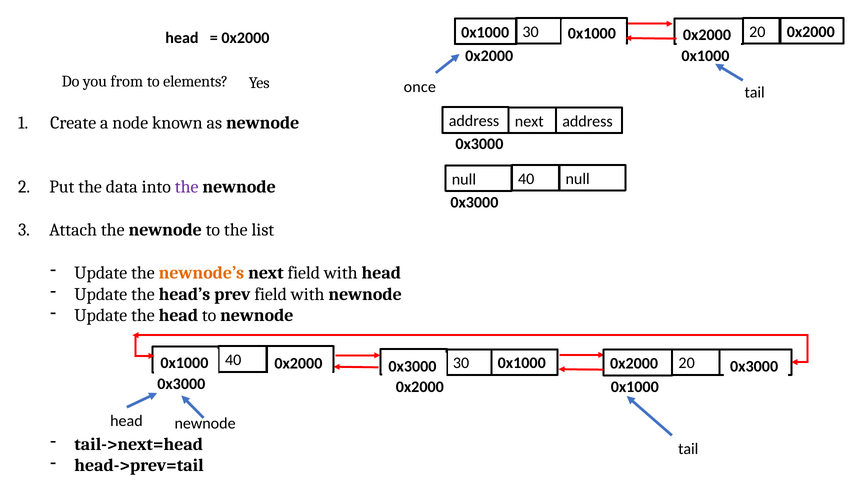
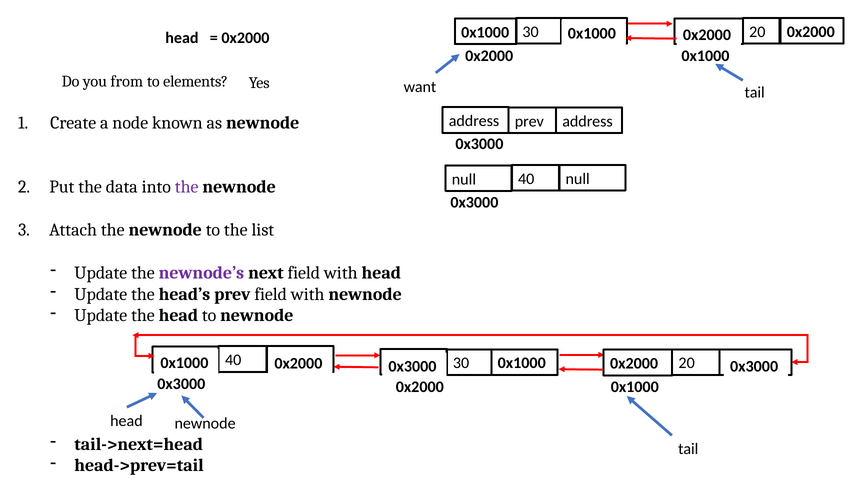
once: once -> want
next at (529, 122): next -> prev
newnode’s colour: orange -> purple
